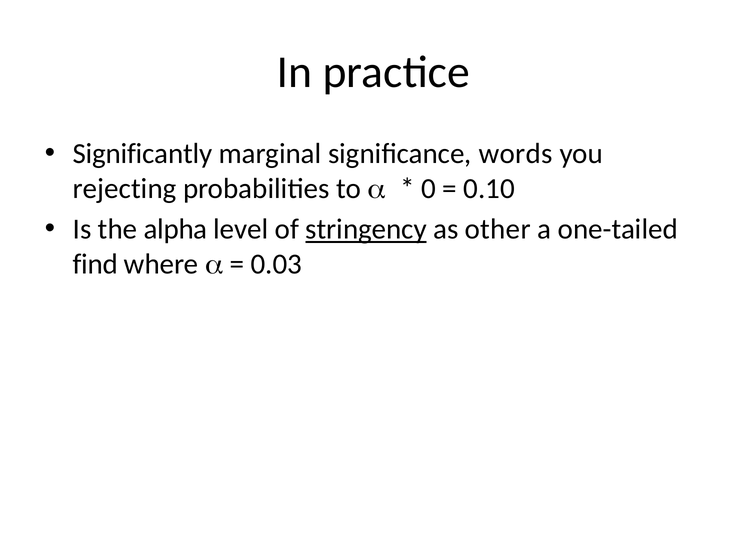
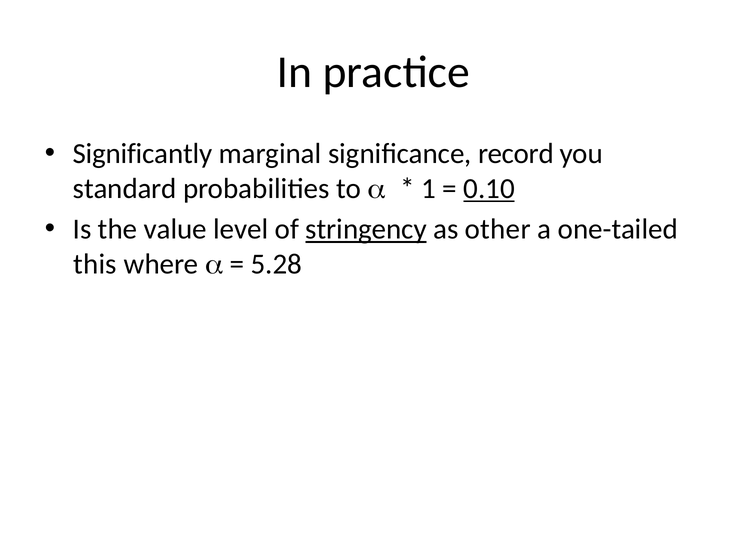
words: words -> record
rejecting: rejecting -> standard
0: 0 -> 1
0.10 underline: none -> present
alpha: alpha -> value
find: find -> this
0.03: 0.03 -> 5.28
